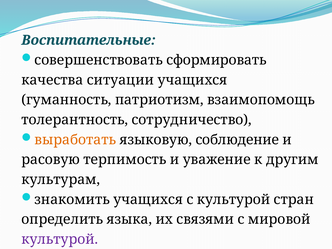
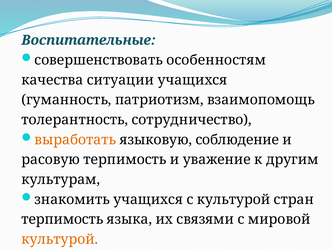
сформировать: сформировать -> особенностям
определить at (62, 219): определить -> терпимость
культурой at (60, 239) colour: purple -> orange
